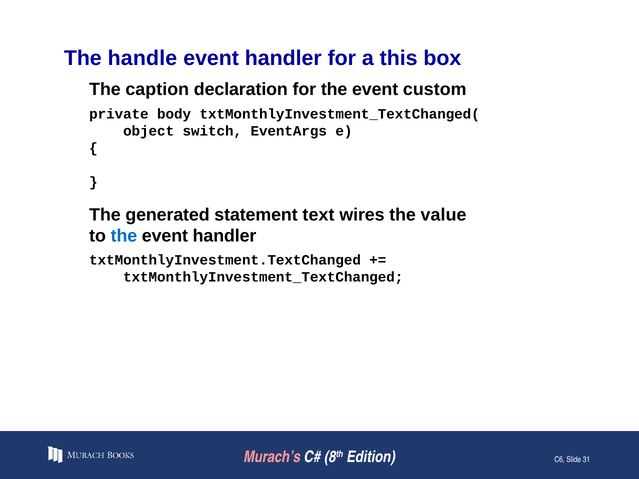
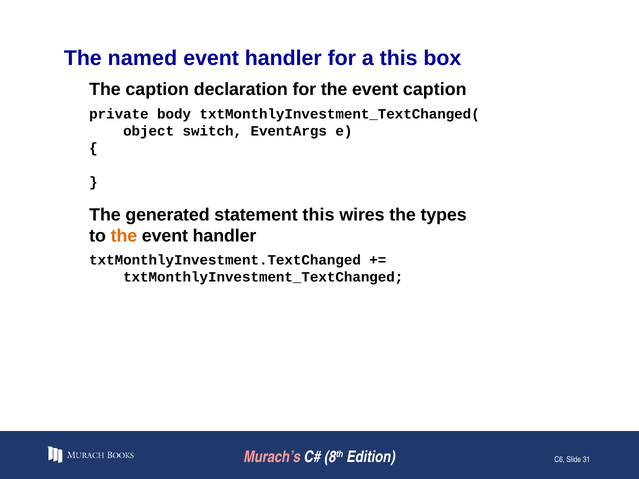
handle: handle -> named
event custom: custom -> caption
statement text: text -> this
value: value -> types
the at (124, 236) colour: blue -> orange
